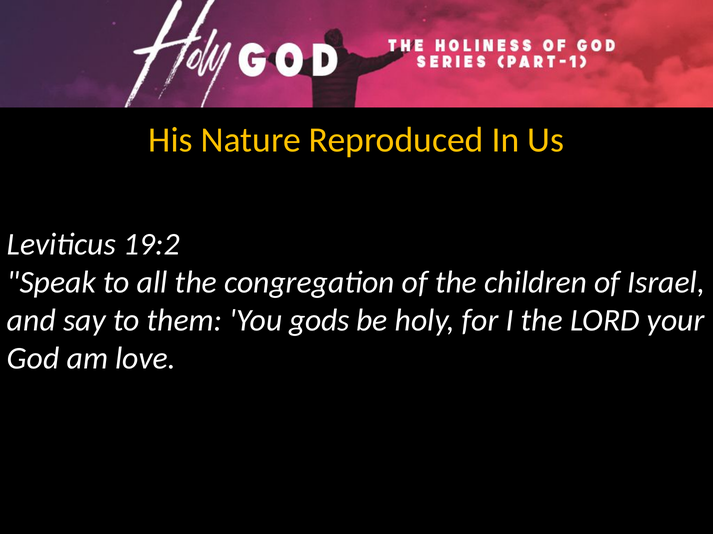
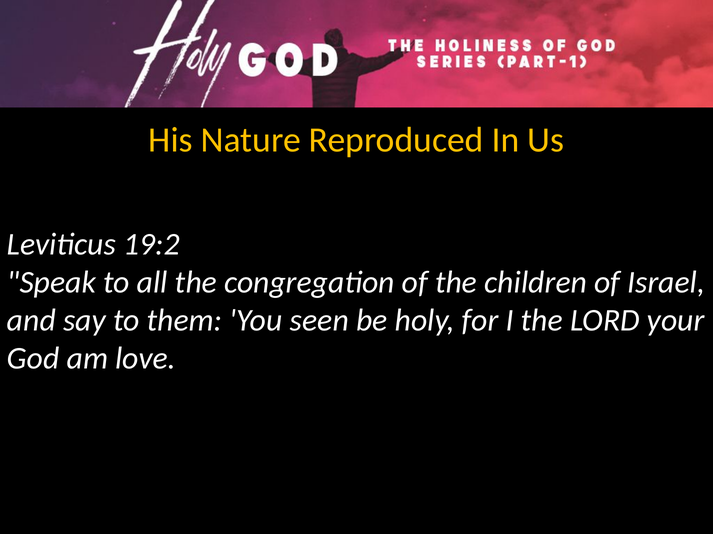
gods: gods -> seen
